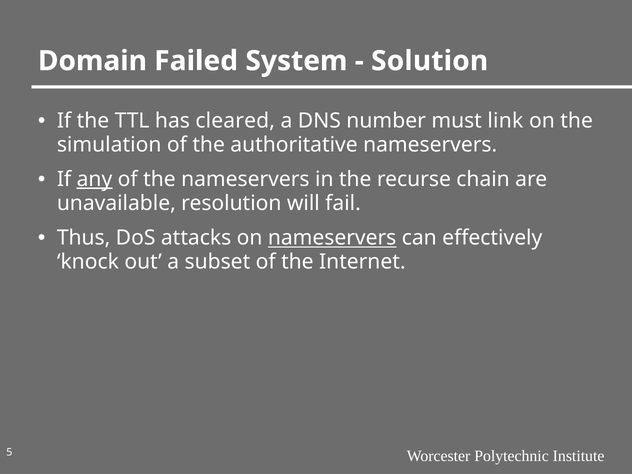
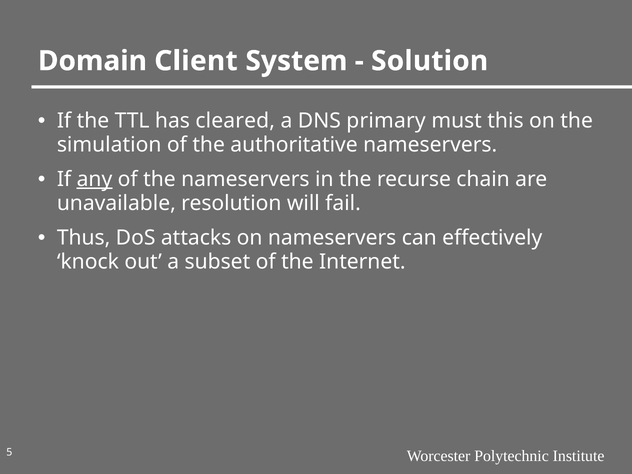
Failed: Failed -> Client
number: number -> primary
link: link -> this
nameservers at (332, 238) underline: present -> none
